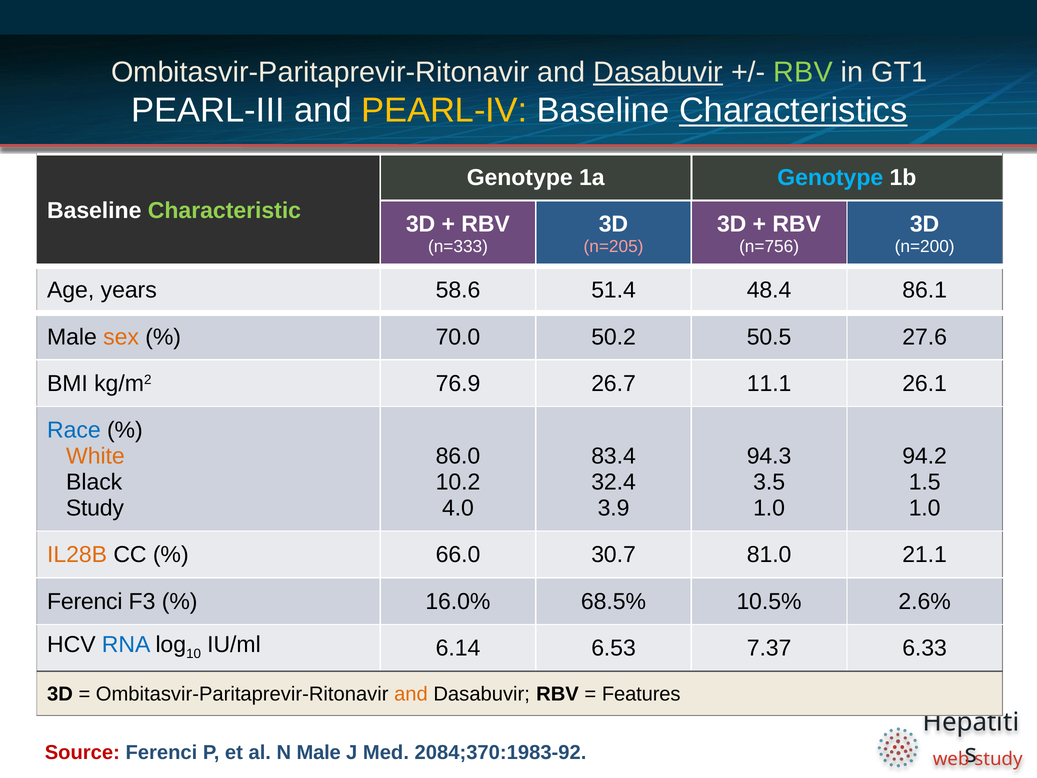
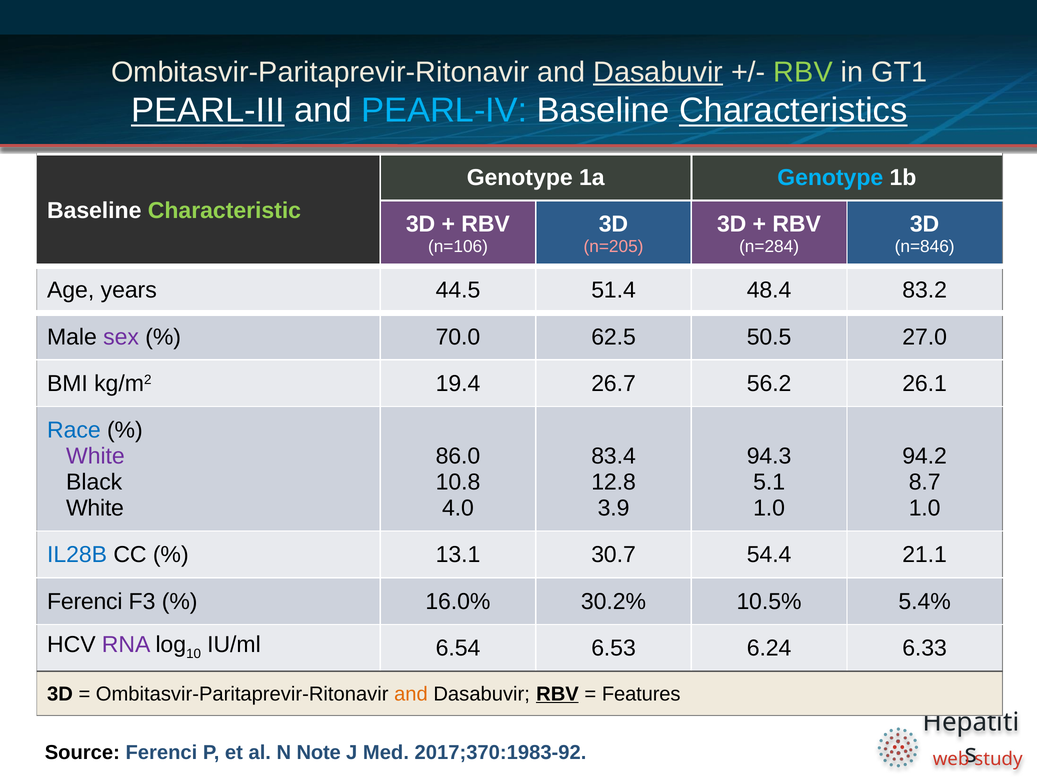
PEARL-III underline: none -> present
PEARL-IV colour: yellow -> light blue
n=333: n=333 -> n=106
n=756: n=756 -> n=284
n=200: n=200 -> n=846
58.6: 58.6 -> 44.5
86.1: 86.1 -> 83.2
sex colour: orange -> purple
50.2: 50.2 -> 62.5
27.6: 27.6 -> 27.0
76.9: 76.9 -> 19.4
11.1: 11.1 -> 56.2
White at (95, 456) colour: orange -> purple
10.2: 10.2 -> 10.8
32.4: 32.4 -> 12.8
3.5: 3.5 -> 5.1
1.5: 1.5 -> 8.7
Study at (95, 508): Study -> White
IL28B colour: orange -> blue
66.0: 66.0 -> 13.1
81.0: 81.0 -> 54.4
68.5%: 68.5% -> 30.2%
2.6%: 2.6% -> 5.4%
RNA colour: blue -> purple
6.14: 6.14 -> 6.54
7.37: 7.37 -> 6.24
RBV at (557, 694) underline: none -> present
Source colour: red -> black
N Male: Male -> Note
2084;370:1983-92: 2084;370:1983-92 -> 2017;370:1983-92
